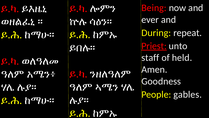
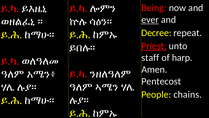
ever underline: none -> present
During: During -> Decree
held: held -> harp
Goodness: Goodness -> Pentecost
gables: gables -> chains
